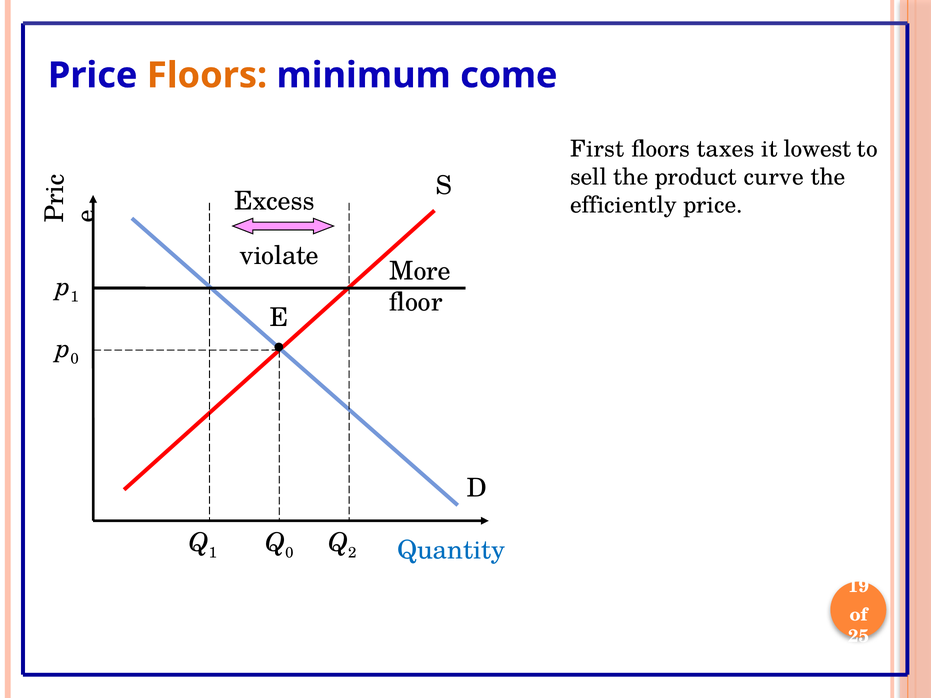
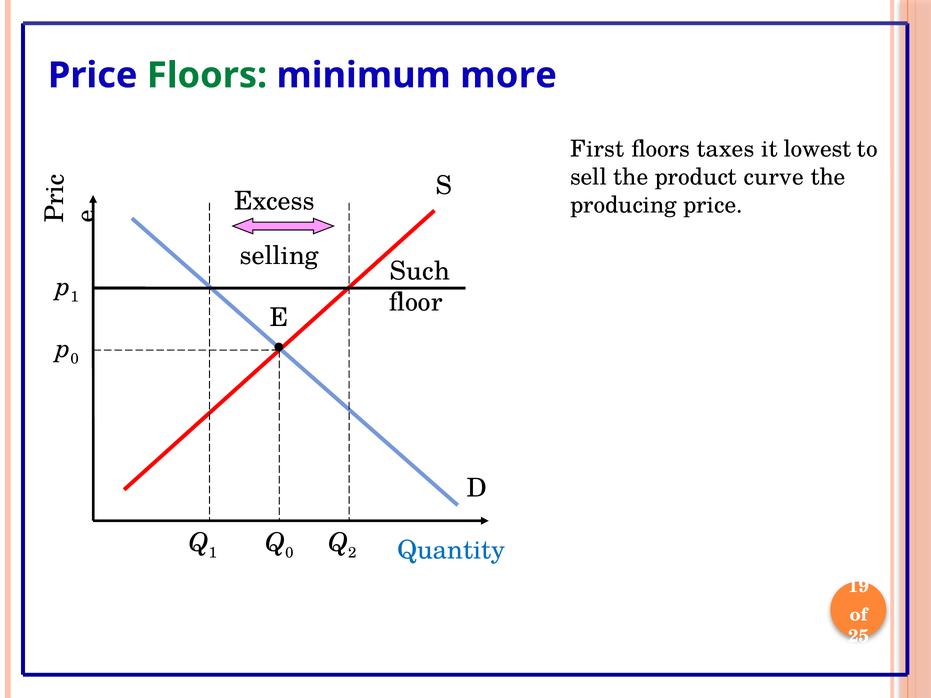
Floors at (207, 75) colour: orange -> green
come: come -> more
efficiently: efficiently -> producing
violate: violate -> selling
More: More -> Such
